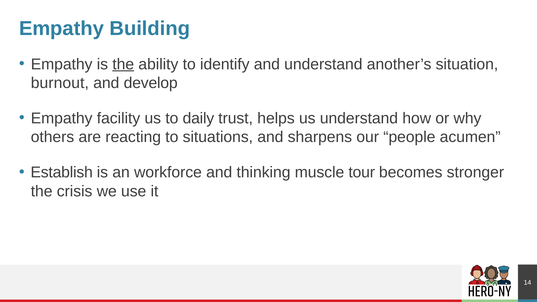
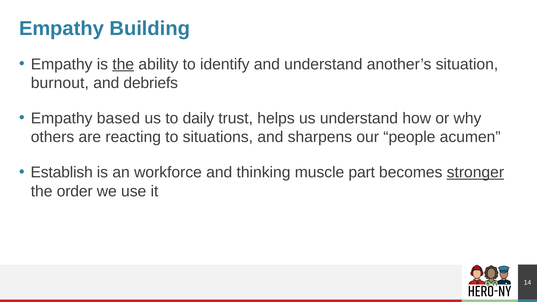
develop: develop -> debriefs
facility: facility -> based
tour: tour -> part
stronger underline: none -> present
crisis: crisis -> order
